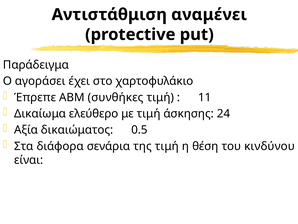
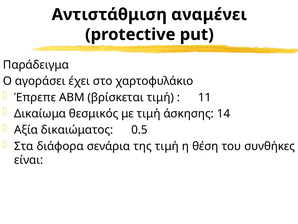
συνθήκες: συνθήκες -> βρίσκεται
ελεύθερο: ελεύθερο -> θεσμικός
24: 24 -> 14
κινδύνου: κινδύνου -> συνθήκες
